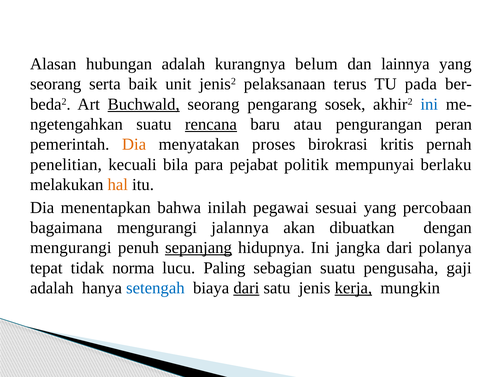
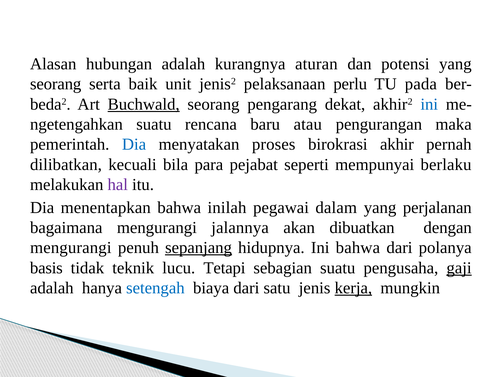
belum: belum -> aturan
lainnya: lainnya -> potensi
terus: terus -> perlu
sosek: sosek -> dekat
rencana underline: present -> none
peran: peran -> maka
Dia at (134, 144) colour: orange -> blue
kritis: kritis -> akhir
penelitian: penelitian -> dilibatkan
politik: politik -> seperti
hal colour: orange -> purple
sesuai: sesuai -> dalam
percobaan: percobaan -> perjalanan
Ini jangka: jangka -> bahwa
tepat: tepat -> basis
norma: norma -> teknik
Paling: Paling -> Tetapi
gaji underline: none -> present
dari at (246, 288) underline: present -> none
